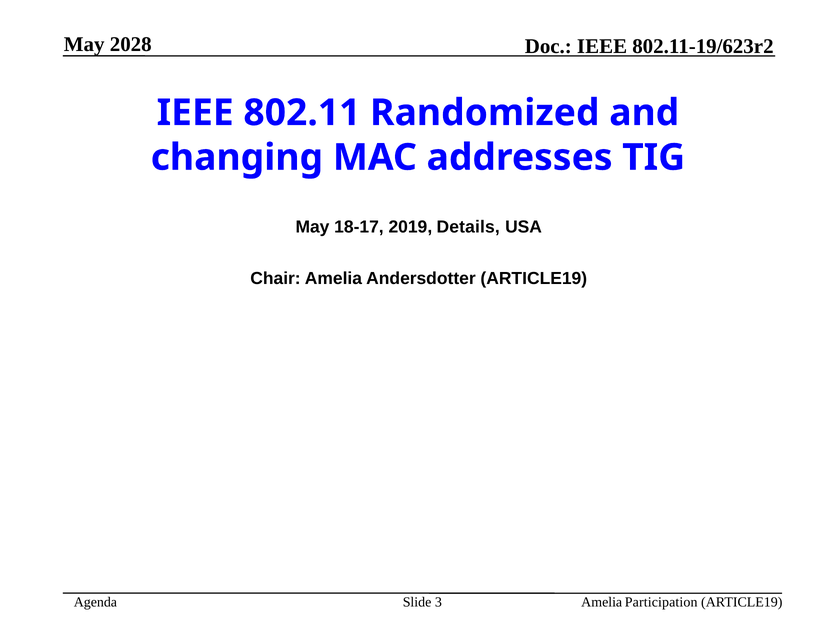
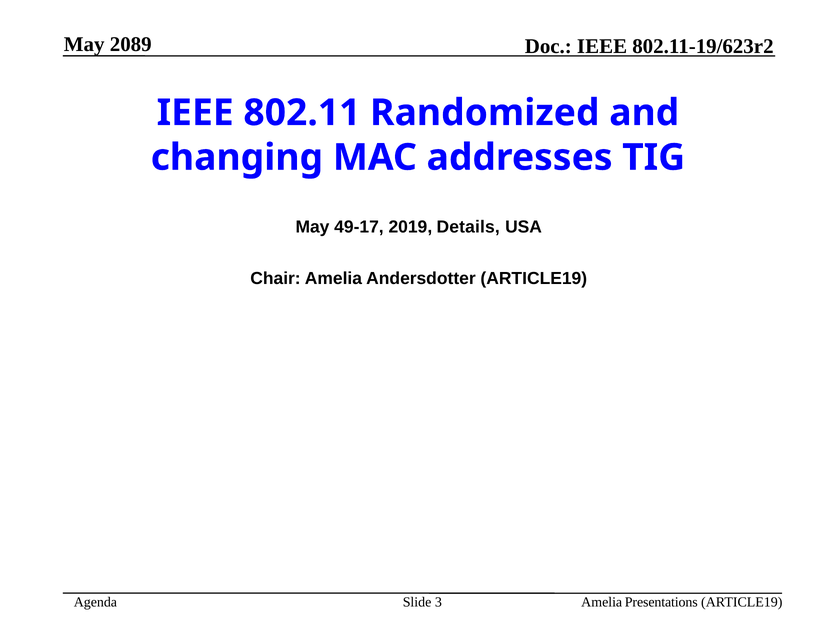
2028: 2028 -> 2089
18-17: 18-17 -> 49-17
Participation: Participation -> Presentations
